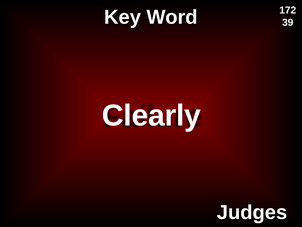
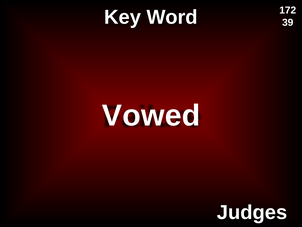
Clearly: Clearly -> Vowed
